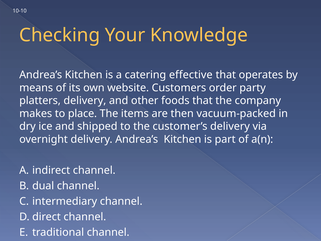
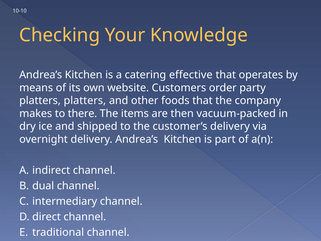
platters delivery: delivery -> platters
place: place -> there
